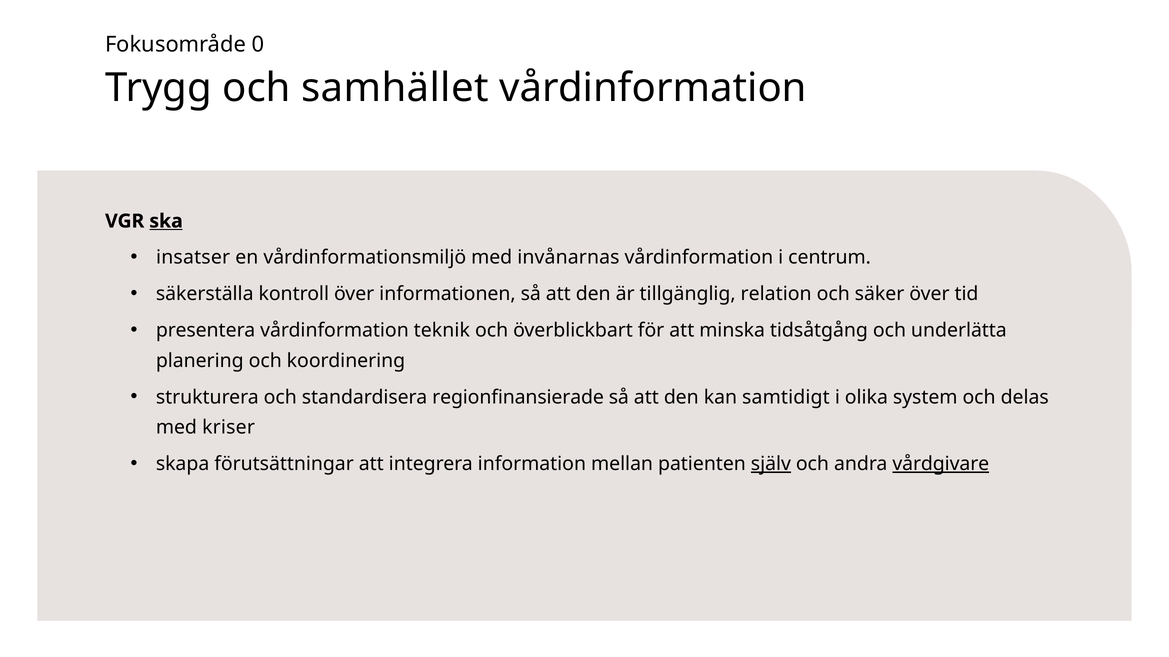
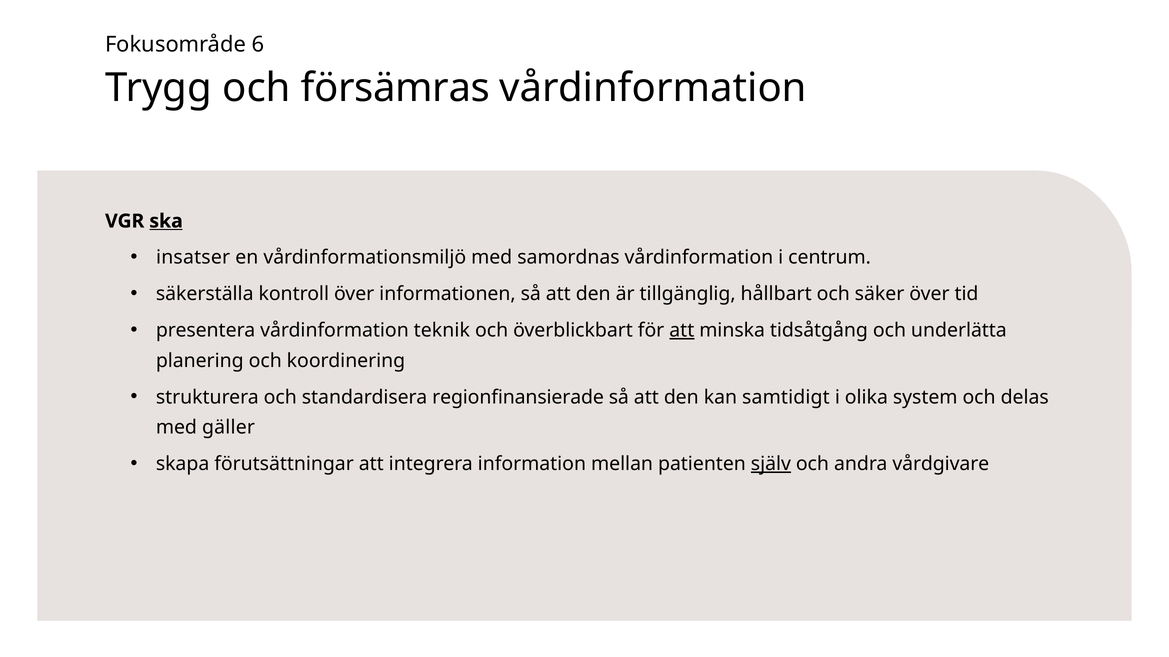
0: 0 -> 6
samhället: samhället -> försämras
invånarnas: invånarnas -> samordnas
relation: relation -> hållbart
att at (682, 331) underline: none -> present
kriser: kriser -> gäller
vårdgivare underline: present -> none
